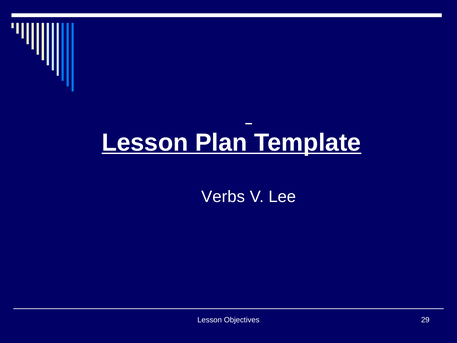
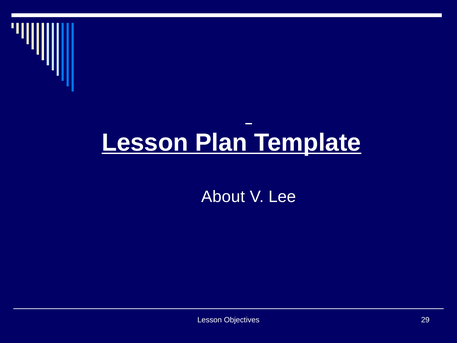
Verbs: Verbs -> About
